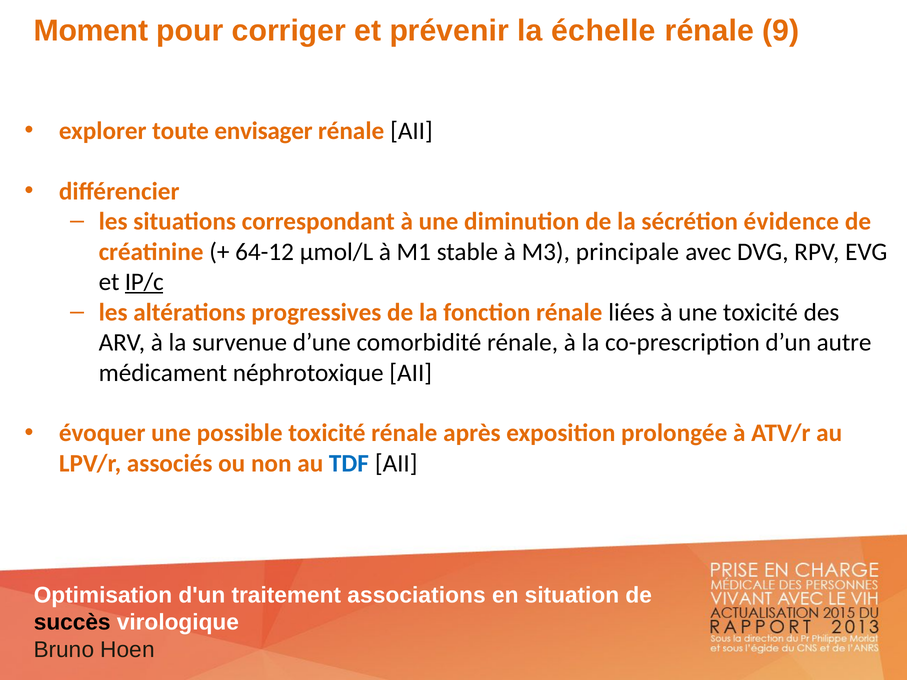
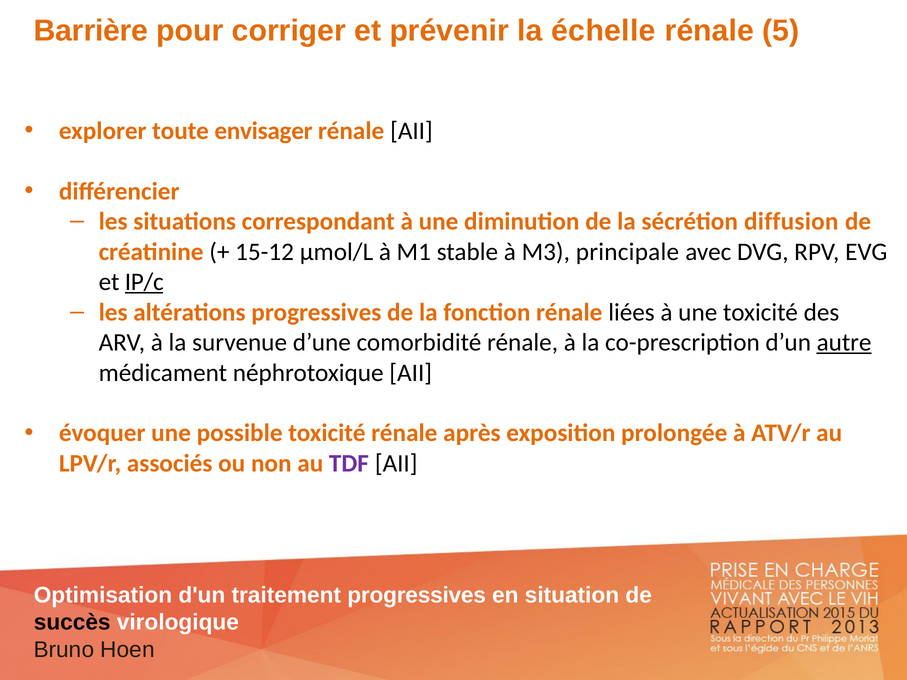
Moment: Moment -> Barrière
9: 9 -> 5
évidence: évidence -> diffusion
64-12: 64-12 -> 15-12
autre underline: none -> present
TDF colour: blue -> purple
traitement associations: associations -> progressives
